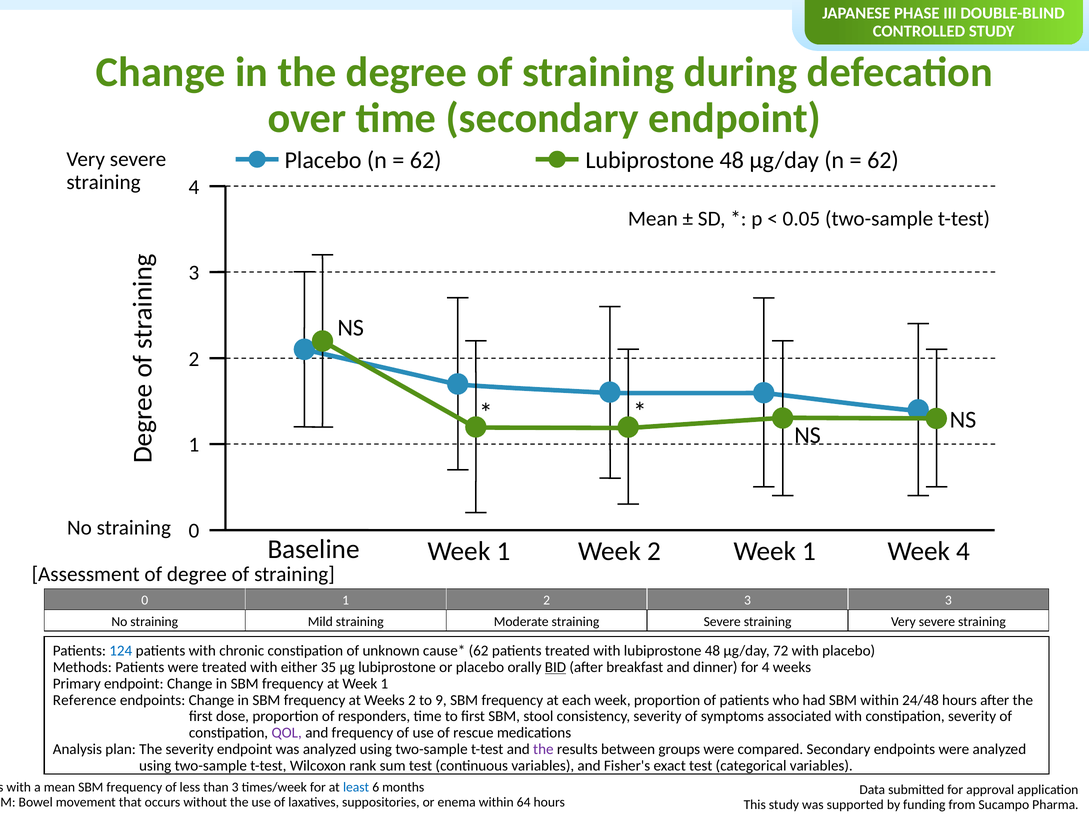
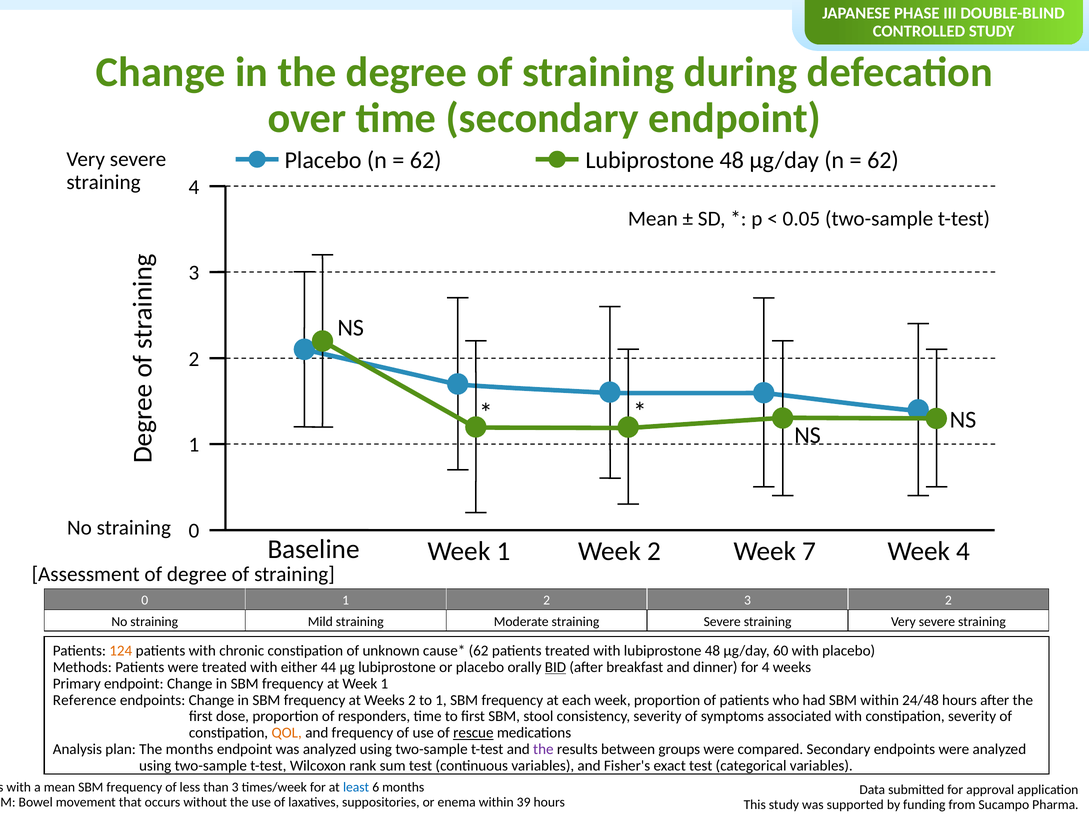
2 Week 1: 1 -> 7
3 3: 3 -> 2
124 colour: blue -> orange
72: 72 -> 60
35: 35 -> 44
to 9: 9 -> 1
QOL colour: purple -> orange
rescue underline: none -> present
The severity: severity -> months
64: 64 -> 39
